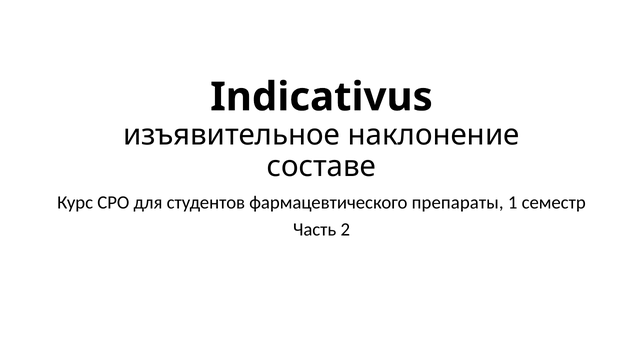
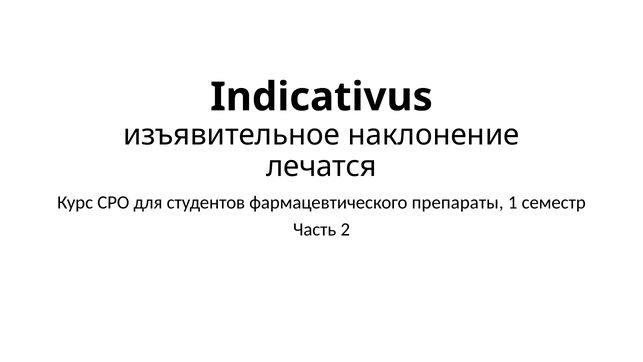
составе: составе -> лечатся
